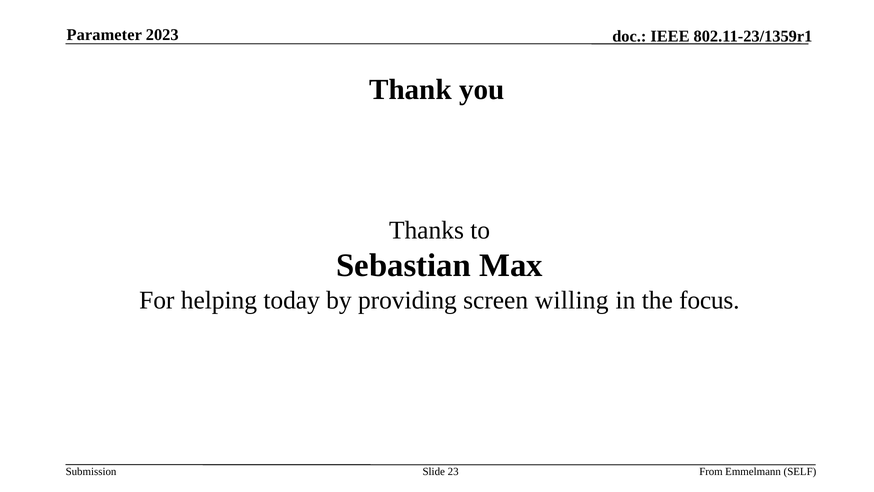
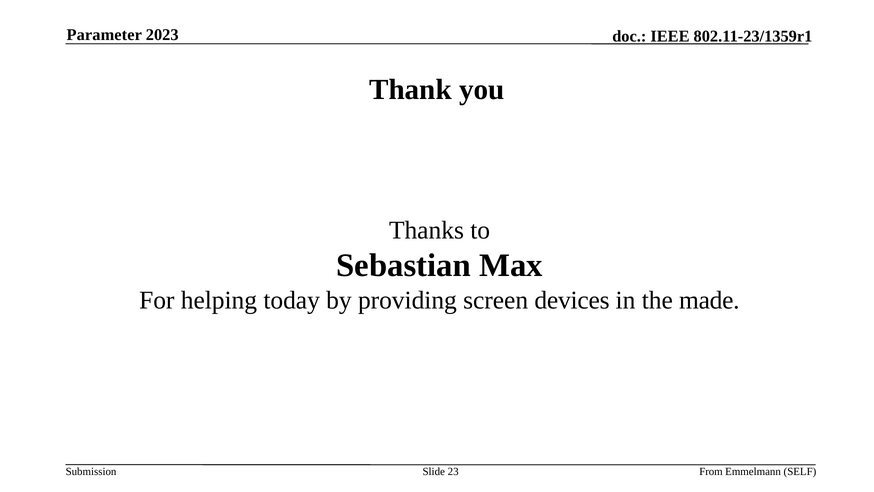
willing: willing -> devices
focus: focus -> made
